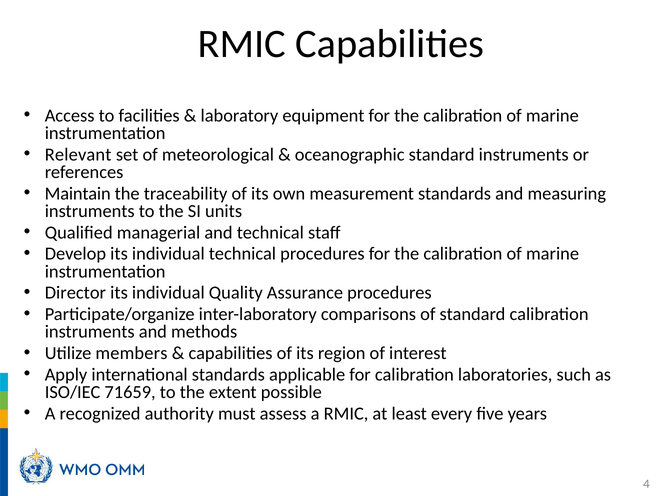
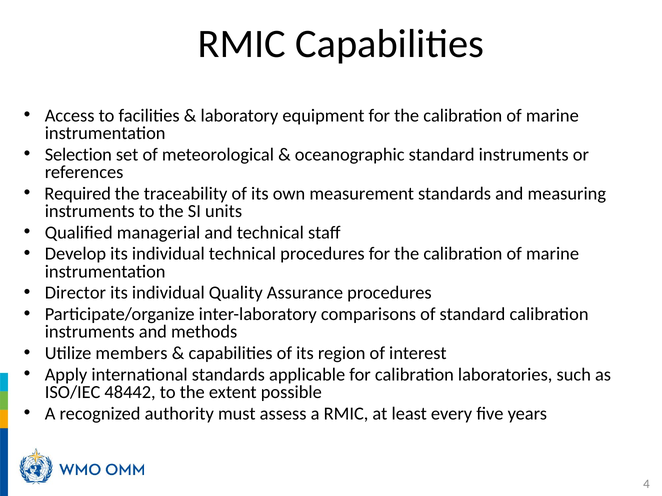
Relevant: Relevant -> Selection
Maintain: Maintain -> Required
71659: 71659 -> 48442
